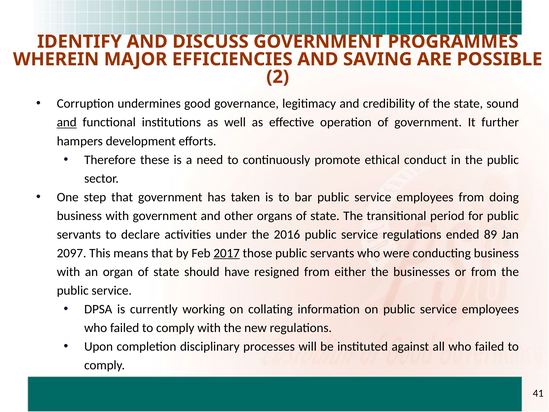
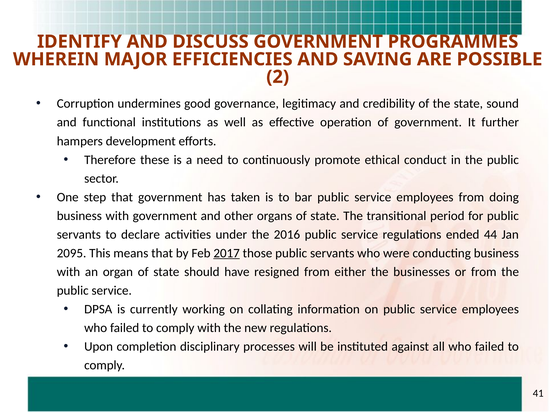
and at (67, 122) underline: present -> none
89: 89 -> 44
2097: 2097 -> 2095
